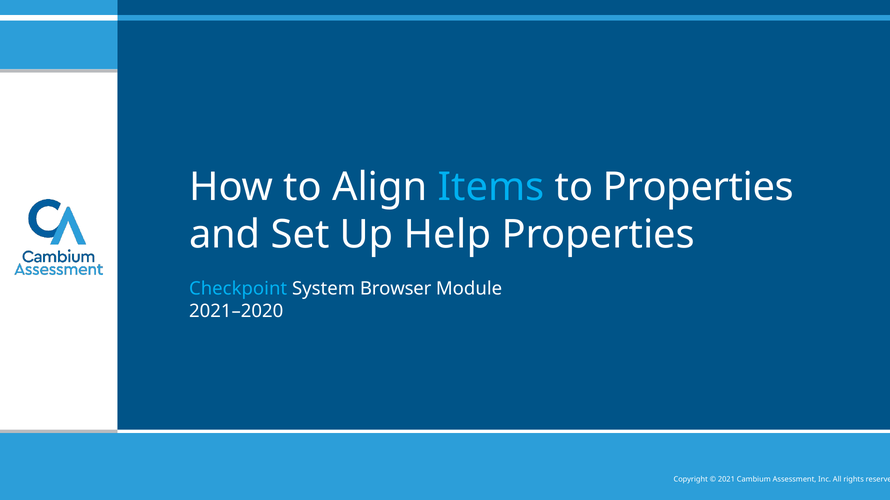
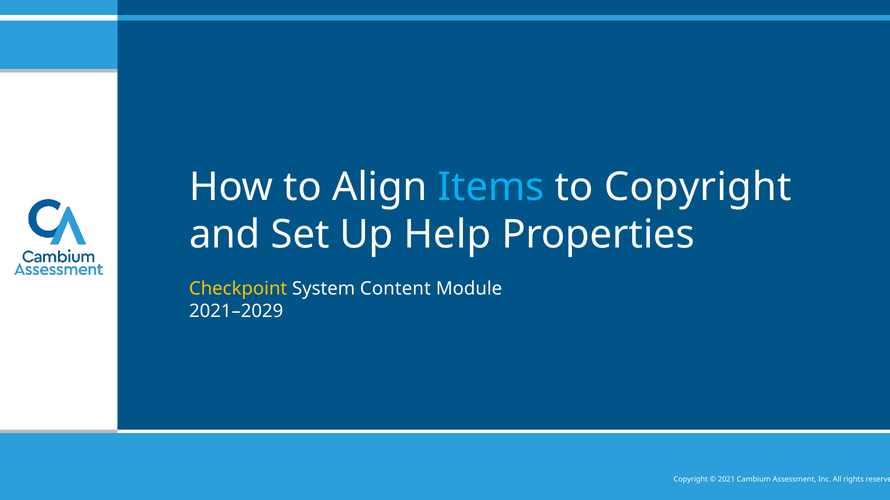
to Properties: Properties -> Copyright
Checkpoint colour: light blue -> yellow
Browser: Browser -> Content
2021–2020: 2021–2020 -> 2021–2029
